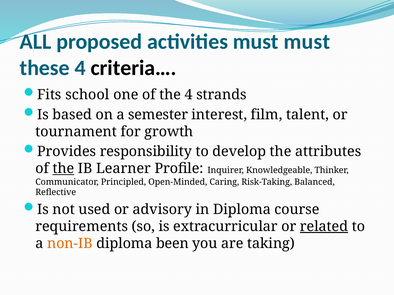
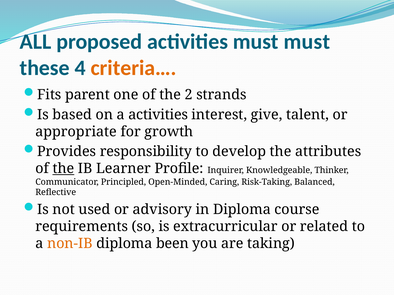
criteria… colour: black -> orange
school: school -> parent
the 4: 4 -> 2
a semester: semester -> activities
film: film -> give
tournament: tournament -> appropriate
related underline: present -> none
